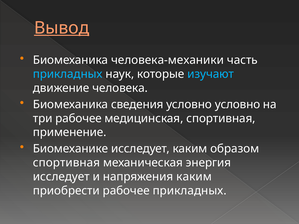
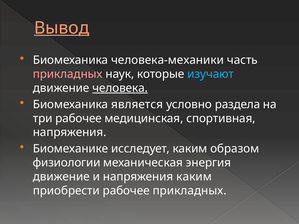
прикладных at (68, 74) colour: light blue -> pink
человека underline: none -> present
сведения: сведения -> является
условно условно: условно -> раздела
применение at (70, 132): применение -> напряжения
спортивная at (66, 163): спортивная -> физиологии
исследует at (61, 177): исследует -> движение
